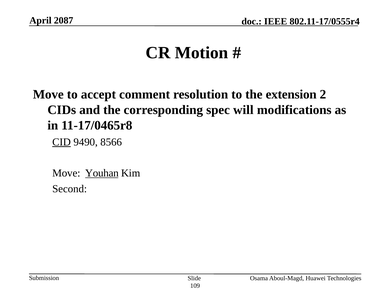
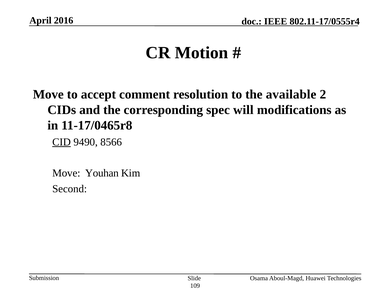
2087: 2087 -> 2016
extension: extension -> available
Youhan underline: present -> none
